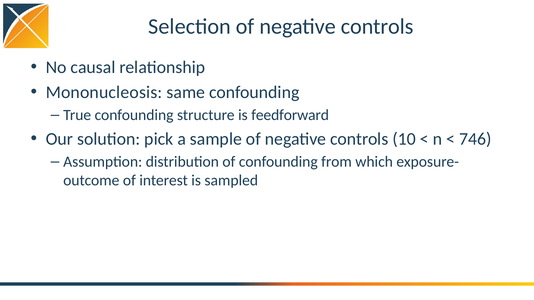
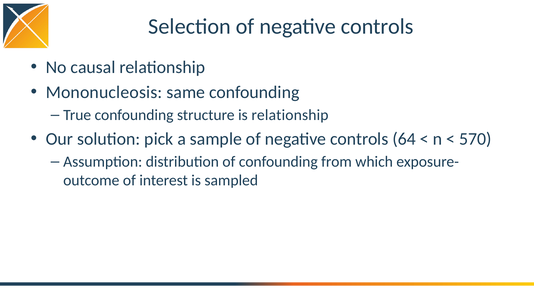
is feedforward: feedforward -> relationship
10: 10 -> 64
746: 746 -> 570
